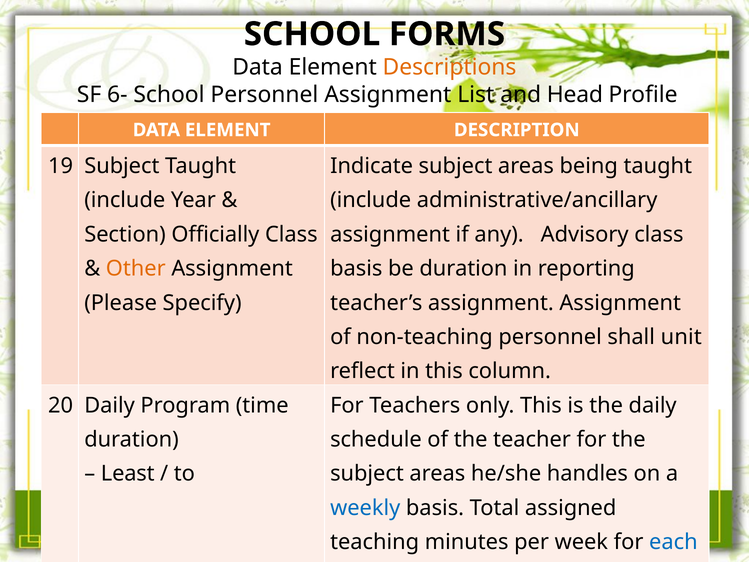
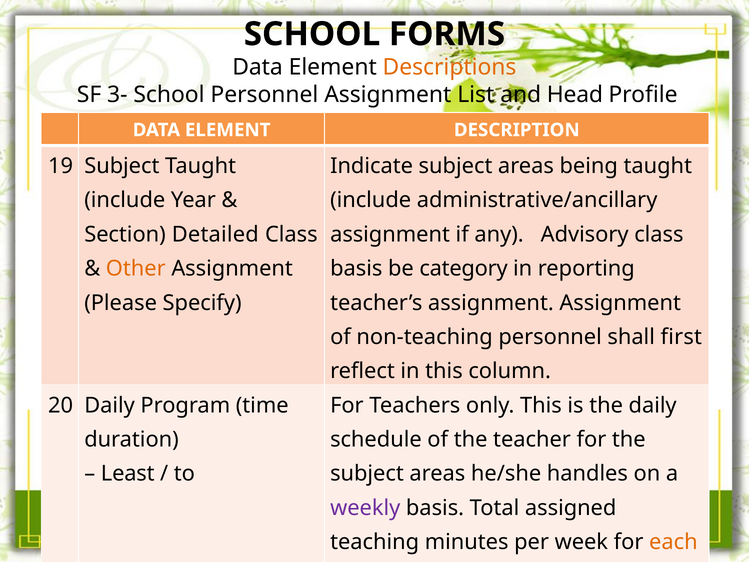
6-: 6- -> 3-
Officially: Officially -> Detailed
be duration: duration -> category
unit: unit -> first
weekly colour: blue -> purple
each colour: blue -> orange
